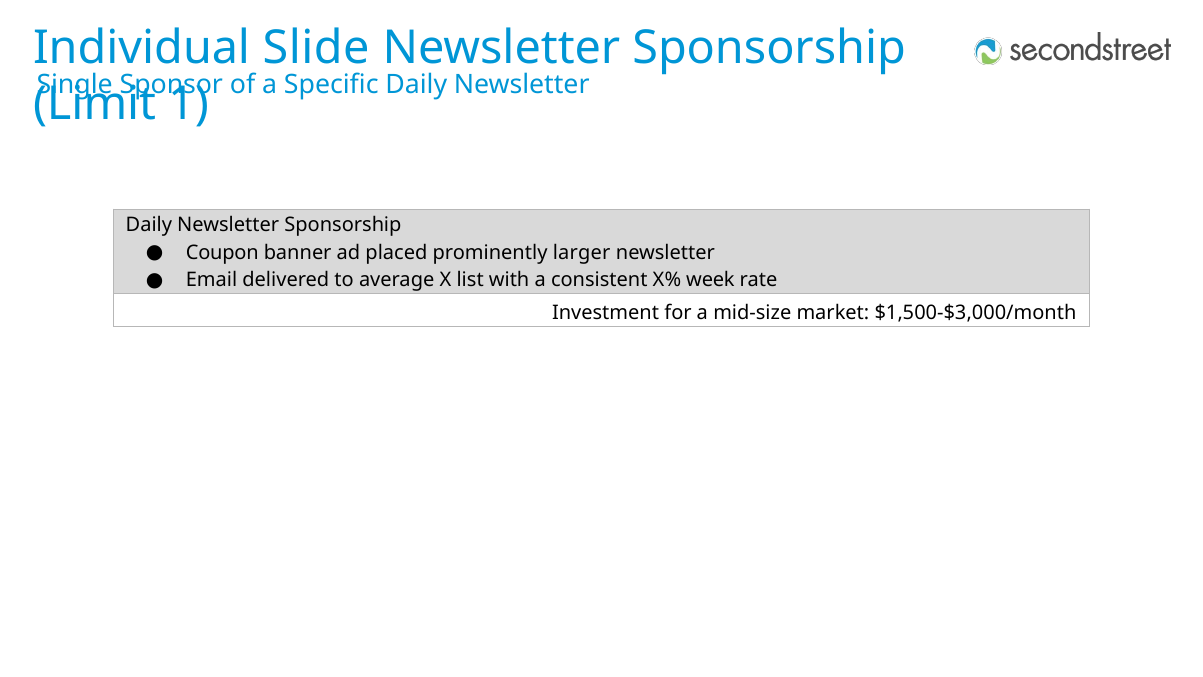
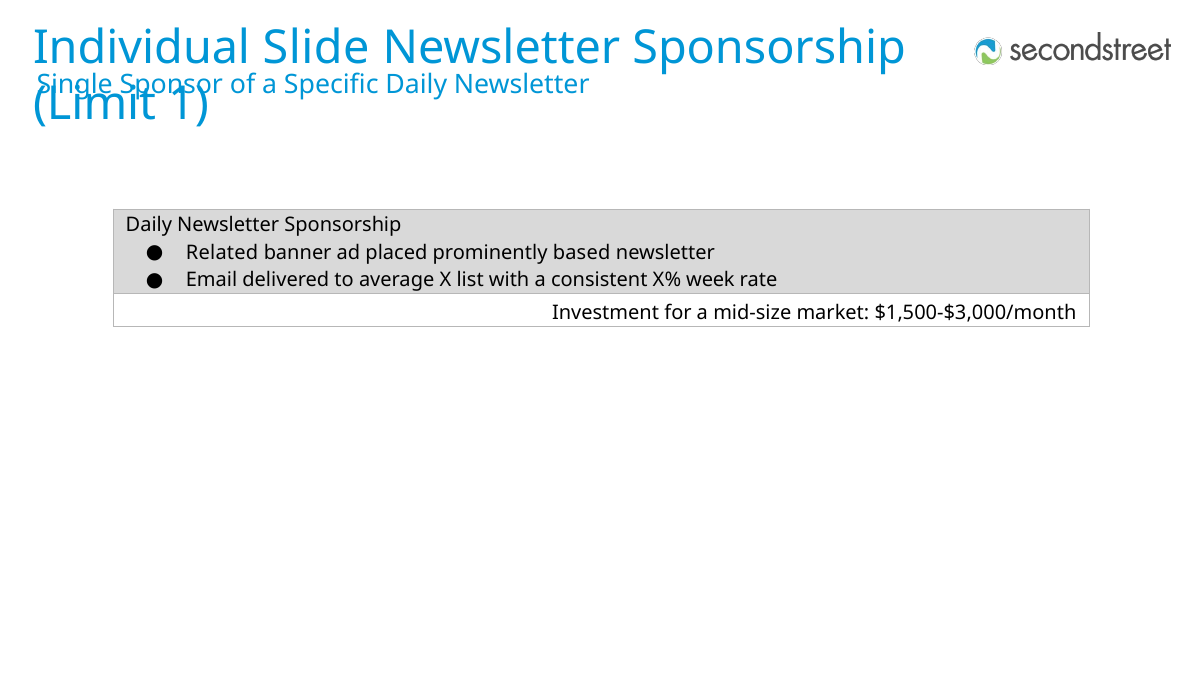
Coupon: Coupon -> Related
larger: larger -> based
